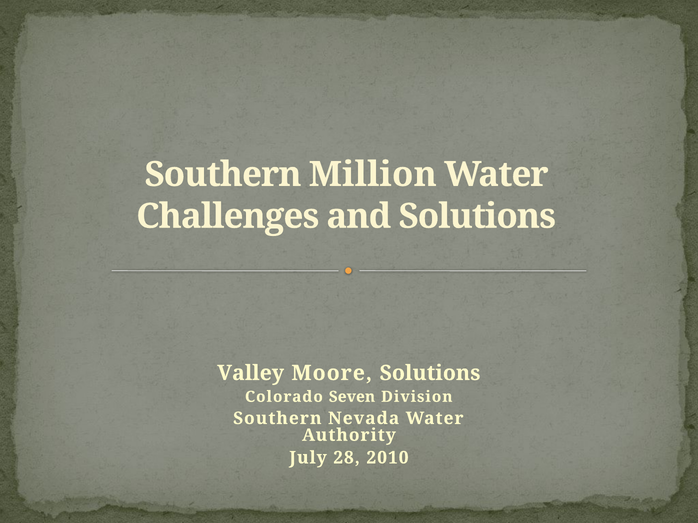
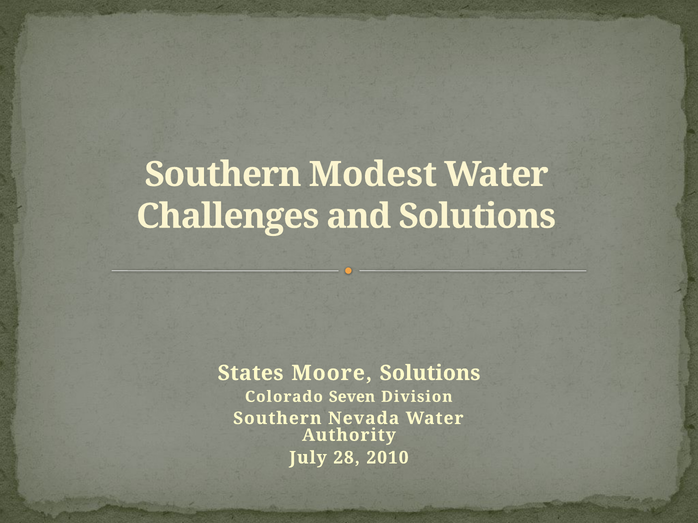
Million: Million -> Modest
Valley: Valley -> States
